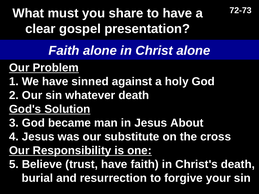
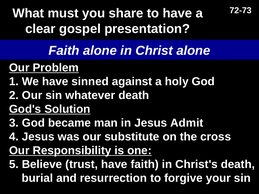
About: About -> Admit
